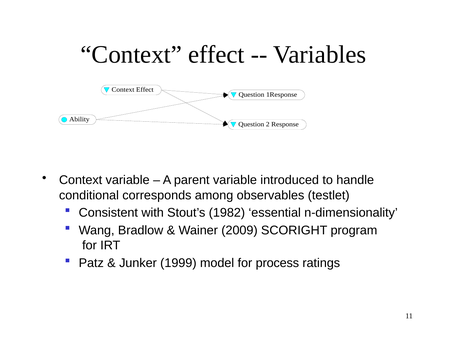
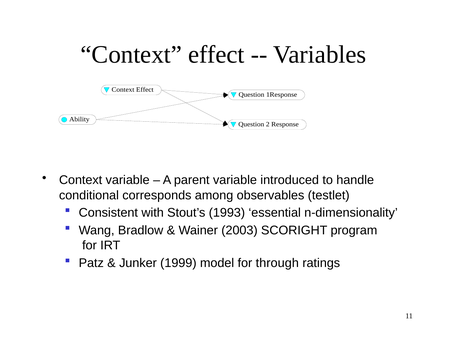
1982: 1982 -> 1993
2009: 2009 -> 2003
process: process -> through
